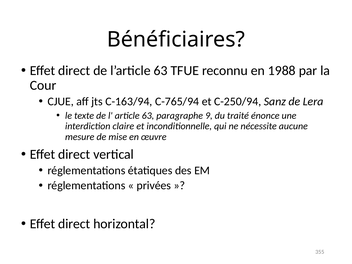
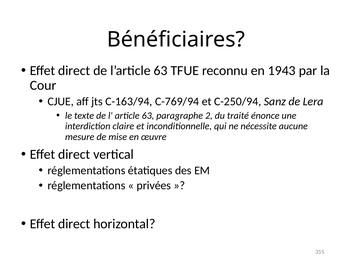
1988: 1988 -> 1943
C-765/94: C-765/94 -> C-769/94
9: 9 -> 2
